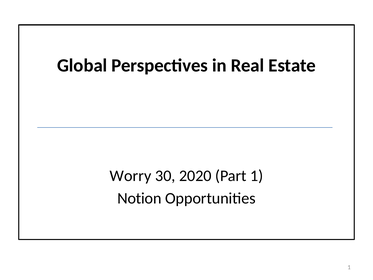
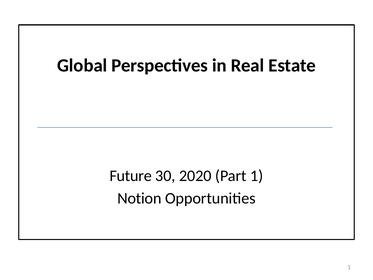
Worry: Worry -> Future
